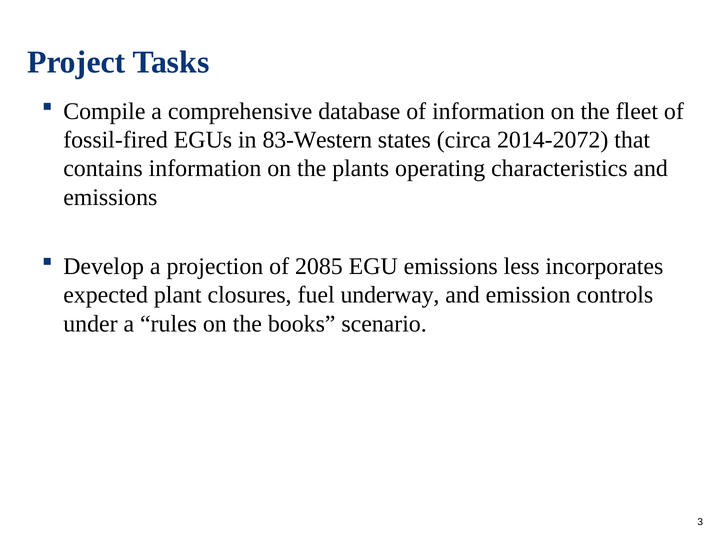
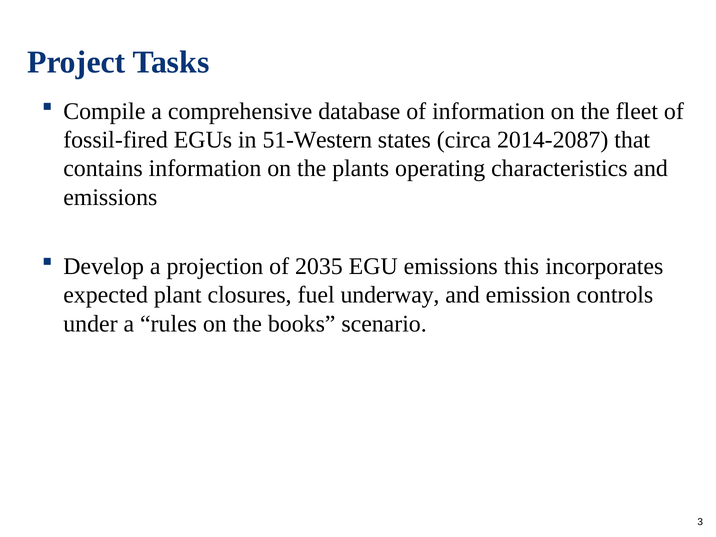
83-Western: 83-Western -> 51-Western
2014-2072: 2014-2072 -> 2014-2087
2085: 2085 -> 2035
less: less -> this
